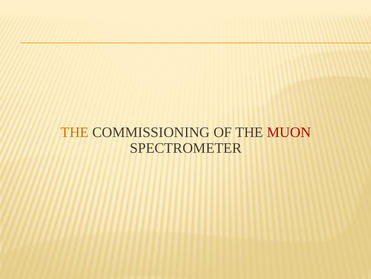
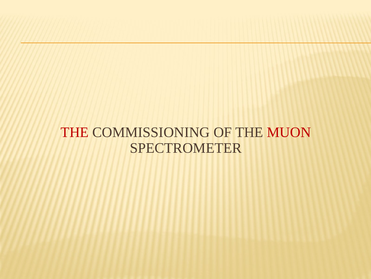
THE at (75, 132) colour: orange -> red
